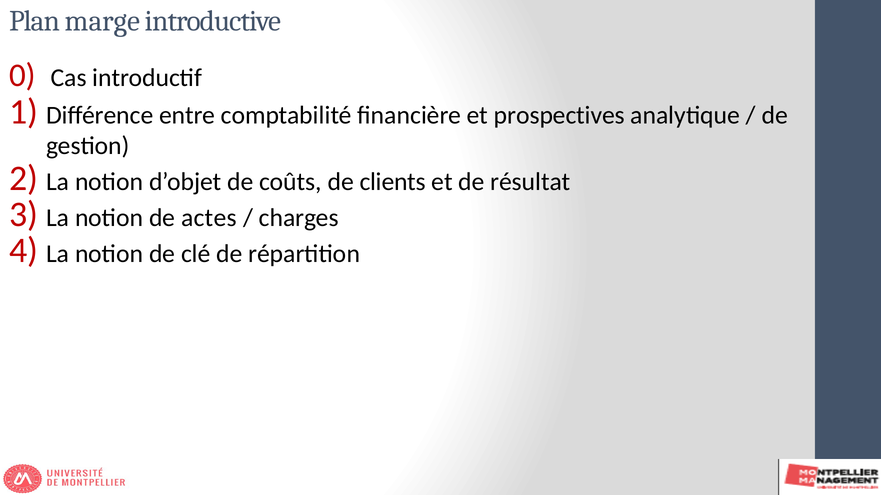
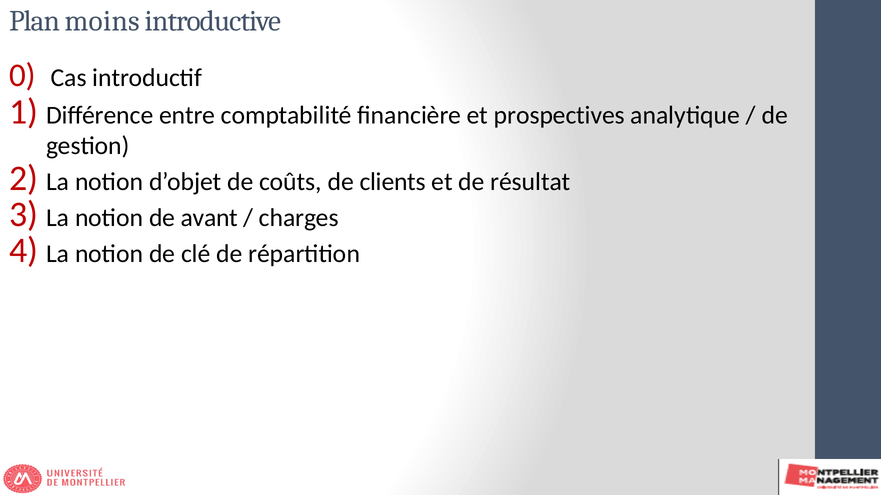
marge: marge -> moins
actes: actes -> avant
